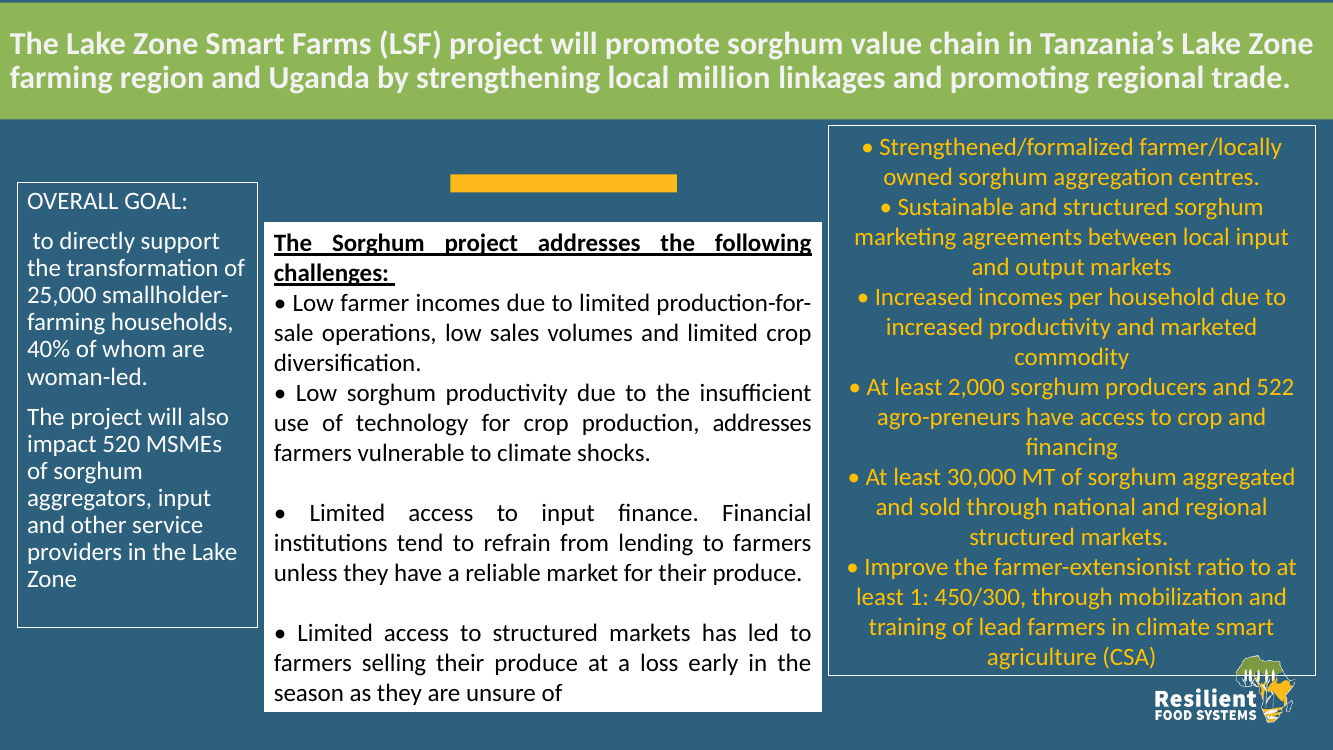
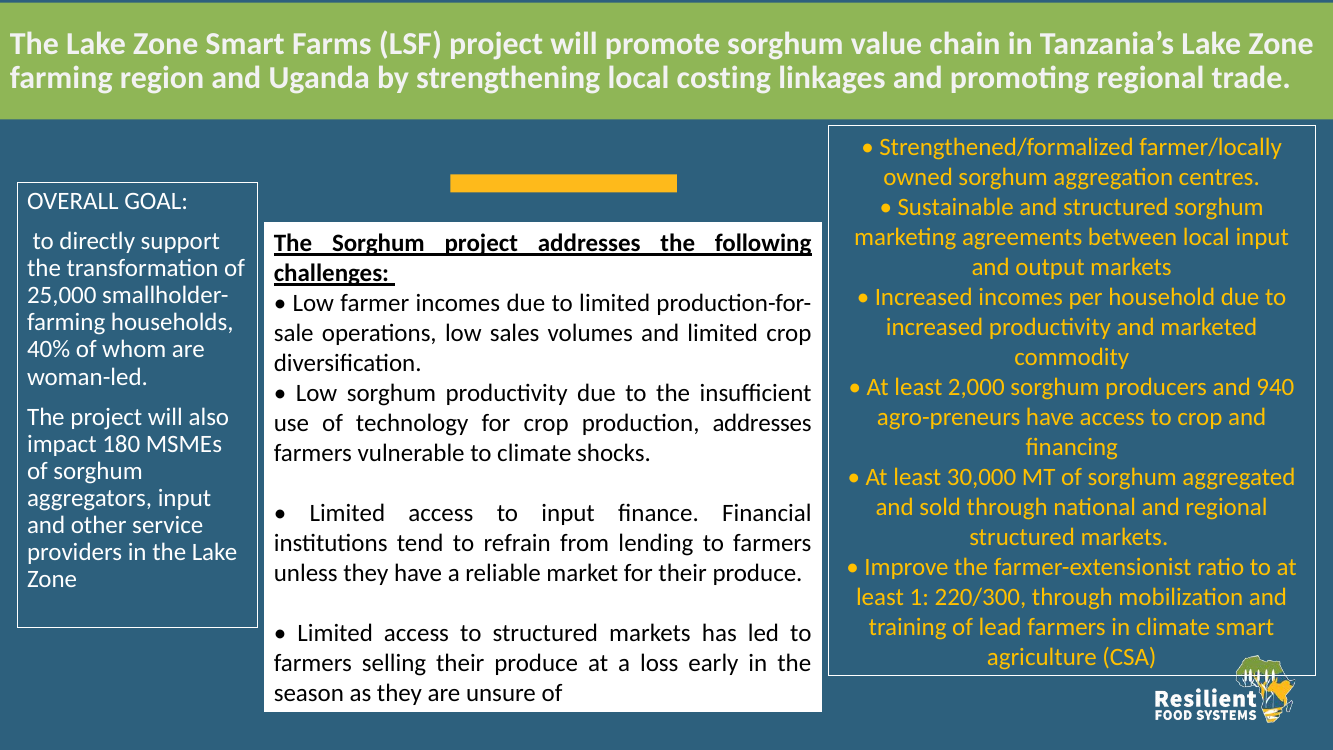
million: million -> costing
522: 522 -> 940
520: 520 -> 180
450/300: 450/300 -> 220/300
